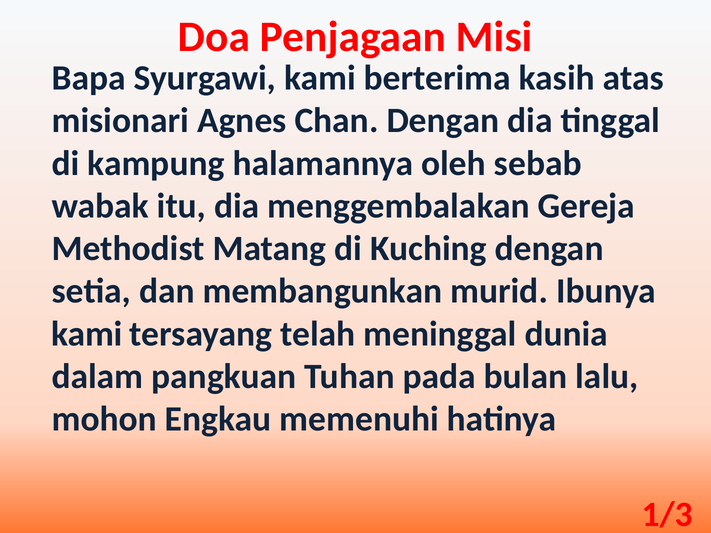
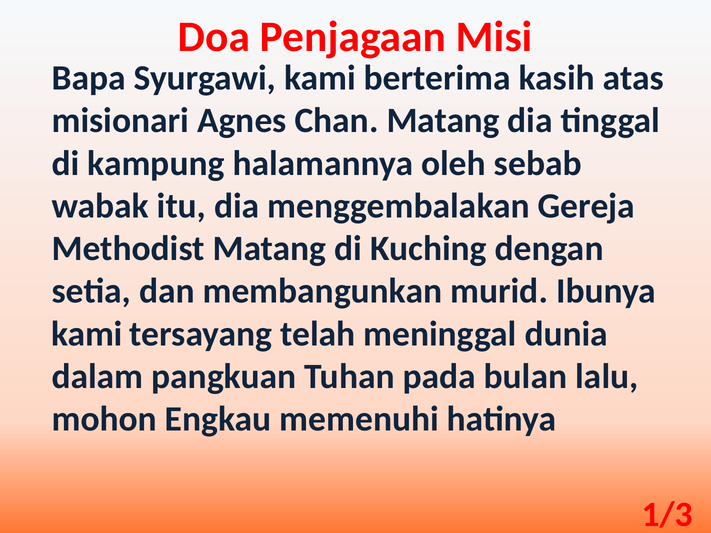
Chan Dengan: Dengan -> Matang
